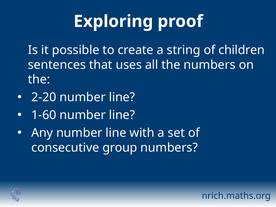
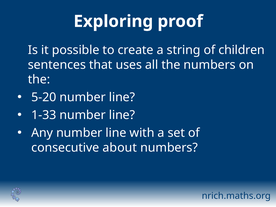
2-20: 2-20 -> 5-20
1-60: 1-60 -> 1-33
group: group -> about
